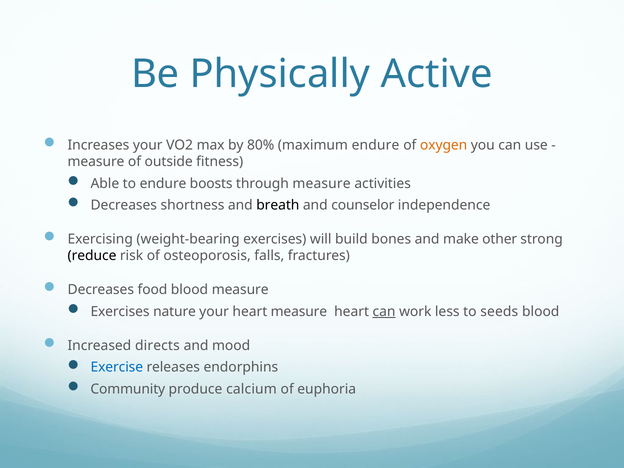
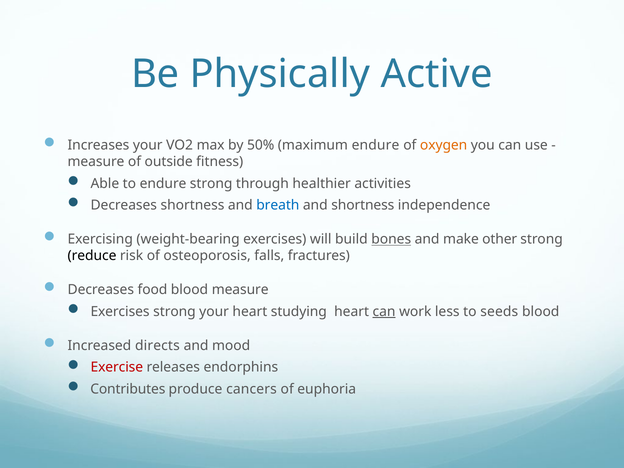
80%: 80% -> 50%
endure boosts: boosts -> strong
through measure: measure -> healthier
breath colour: black -> blue
and counselor: counselor -> shortness
bones underline: none -> present
Exercises nature: nature -> strong
heart measure: measure -> studying
Exercise colour: blue -> red
Community: Community -> Contributes
calcium: calcium -> cancers
